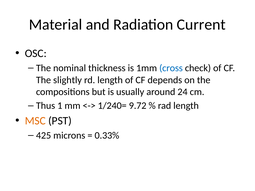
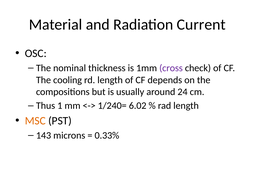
cross colour: blue -> purple
slightly: slightly -> cooling
9.72: 9.72 -> 6.02
425: 425 -> 143
